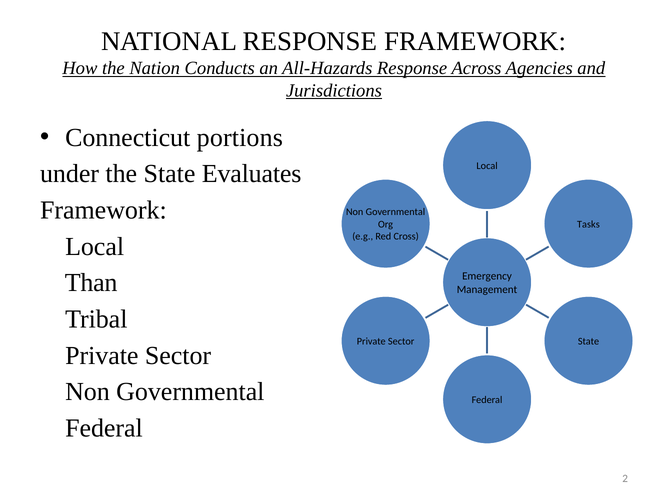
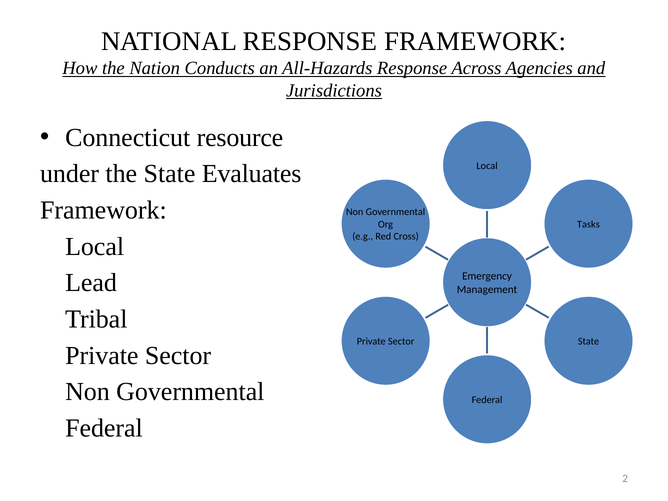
portions: portions -> resource
Than: Than -> Lead
